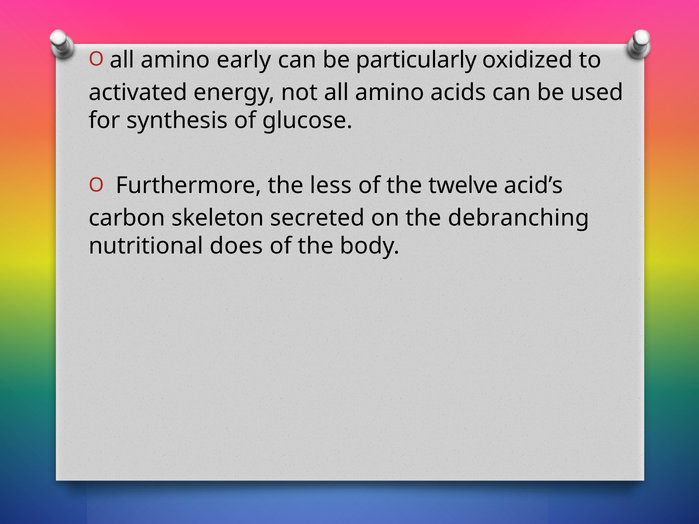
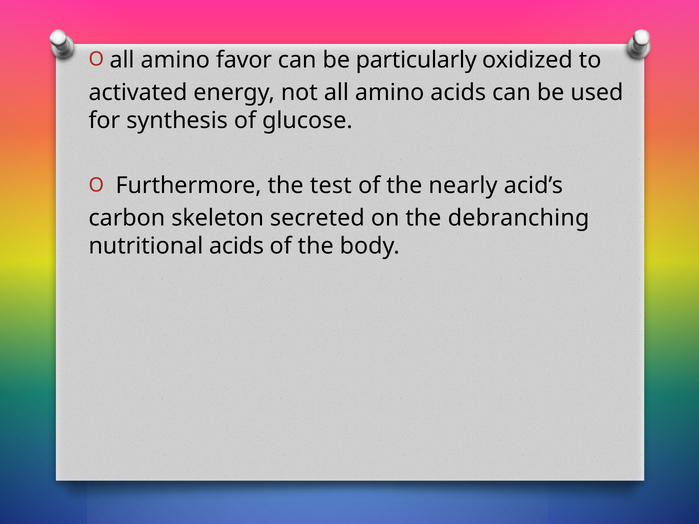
early: early -> favor
less: less -> test
twelve: twelve -> nearly
nutritional does: does -> acids
